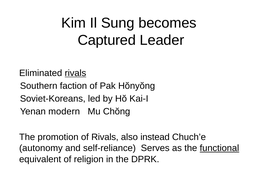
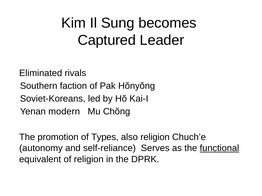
rivals at (75, 73) underline: present -> none
of Rivals: Rivals -> Types
also instead: instead -> religion
